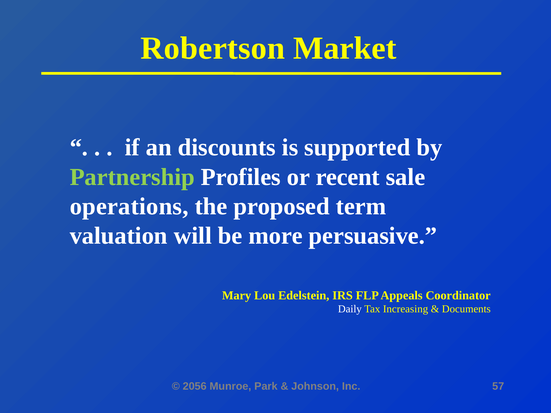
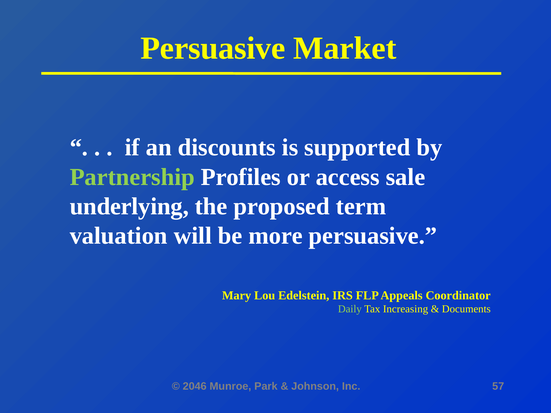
Robertson at (213, 48): Robertson -> Persuasive
recent: recent -> access
operations: operations -> underlying
Daily colour: white -> light green
2056: 2056 -> 2046
